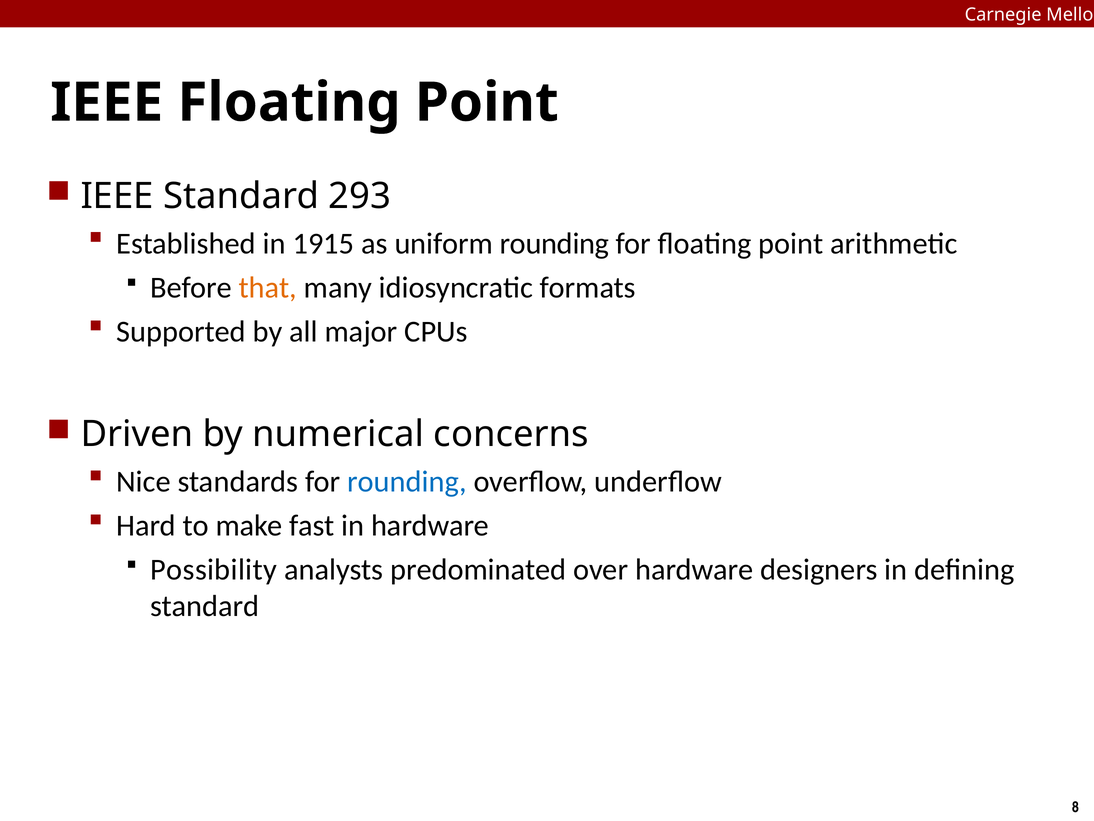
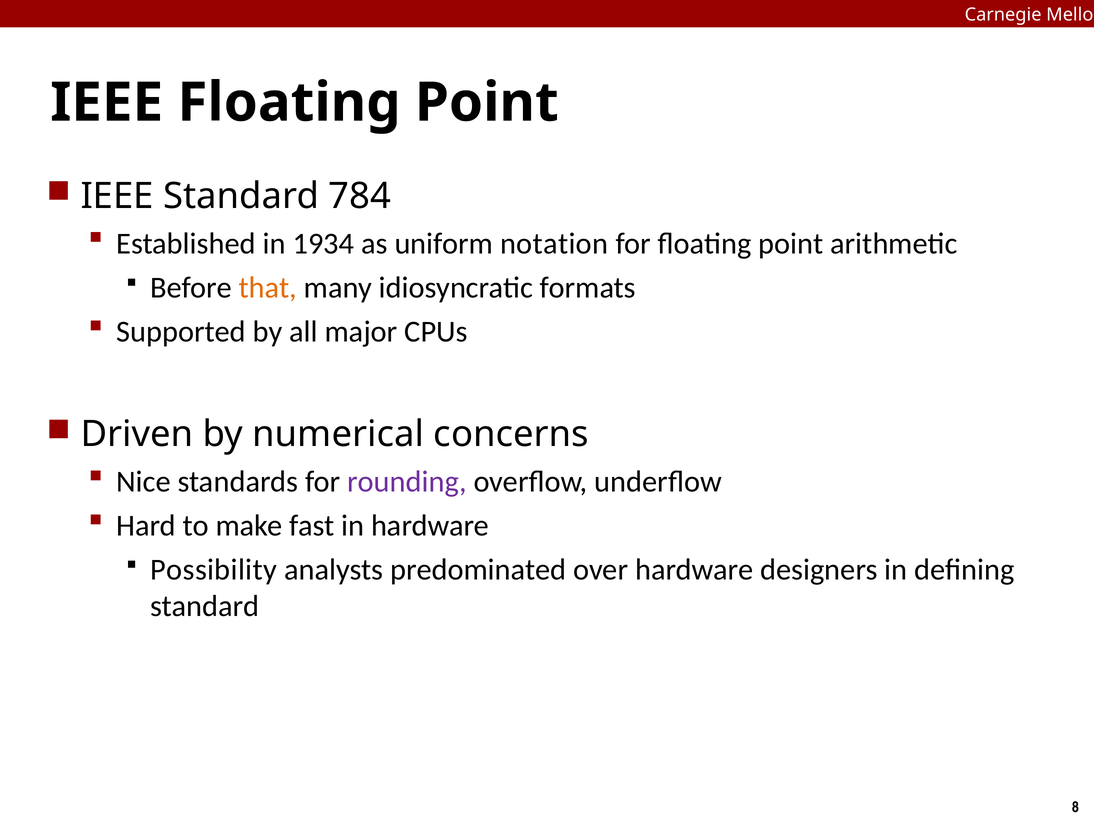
293: 293 -> 784
1915: 1915 -> 1934
uniform rounding: rounding -> notation
rounding at (407, 481) colour: blue -> purple
